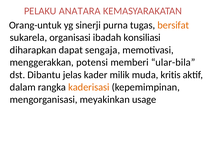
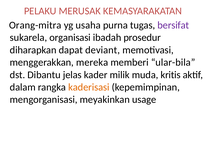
ANATARA: ANATARA -> MERUSAK
Orang-untuk: Orang-untuk -> Orang-mitra
sinerji: sinerji -> usaha
bersifat colour: orange -> purple
konsiliasi: konsiliasi -> prosedur
sengaja: sengaja -> deviant
potensi: potensi -> mereka
